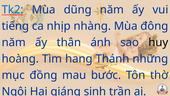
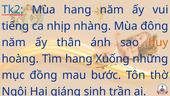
Mùa dũng: dũng -> hang
huy colour: black -> orange
Thánh: Thánh -> Xuống
